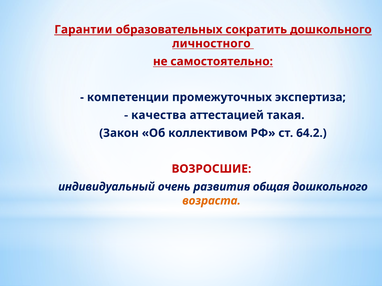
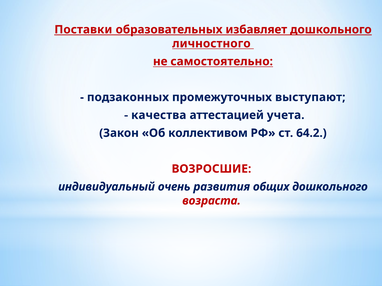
Гарантии: Гарантии -> Поставки
сократить: сократить -> избавляет
компетенции: компетенции -> подзаконных
экспертиза: экспертиза -> выступают
такая: такая -> учета
общая: общая -> общих
возраста colour: orange -> red
